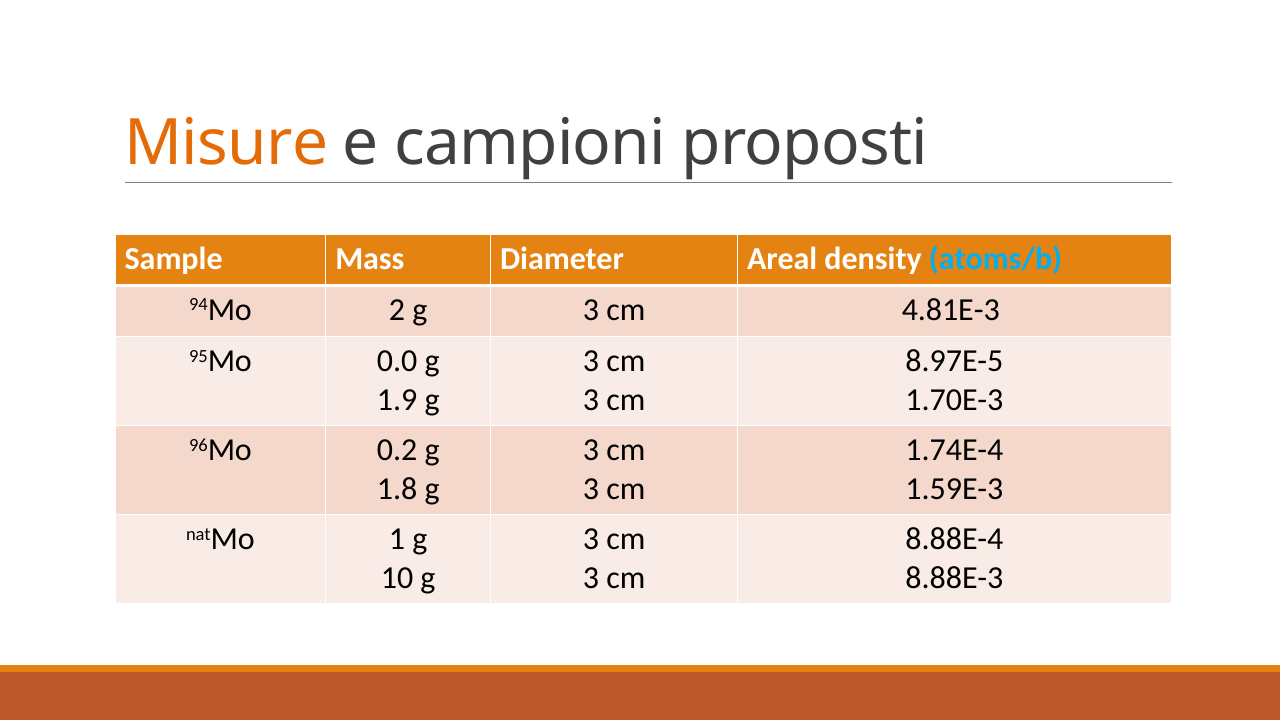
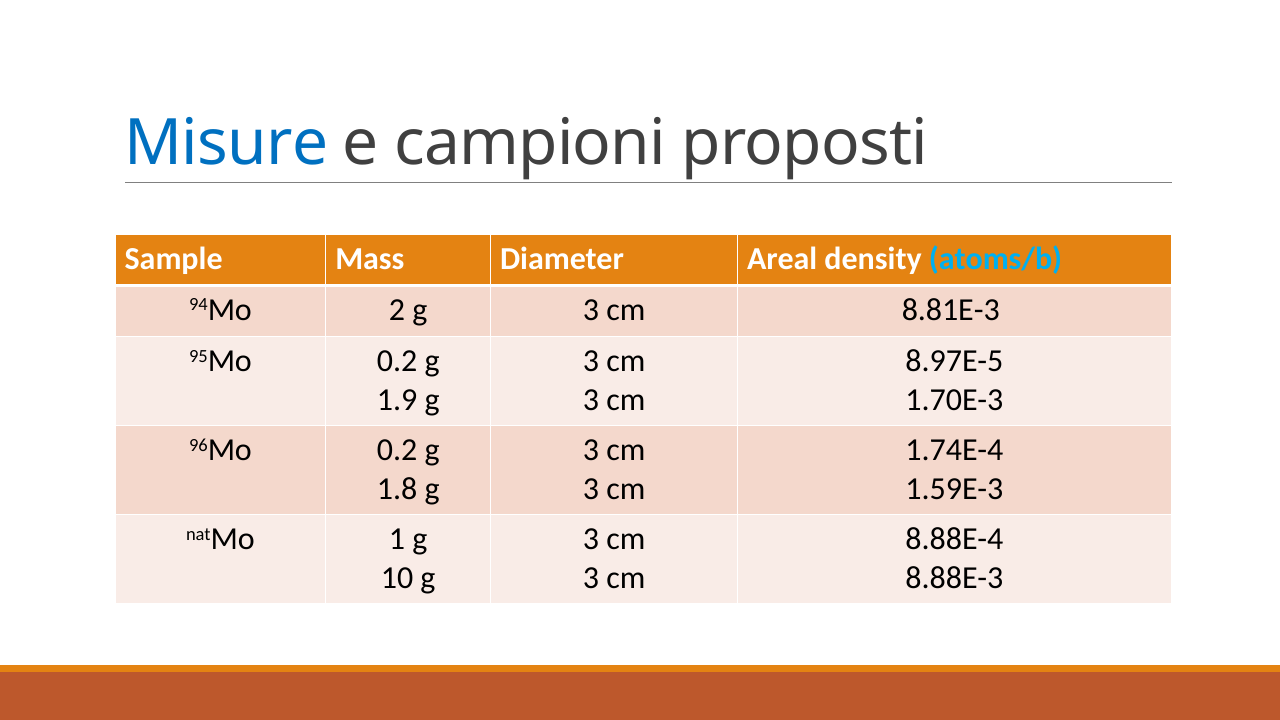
Misure colour: orange -> blue
4.81E-3: 4.81E-3 -> 8.81E-3
95Mo 0.0: 0.0 -> 0.2
